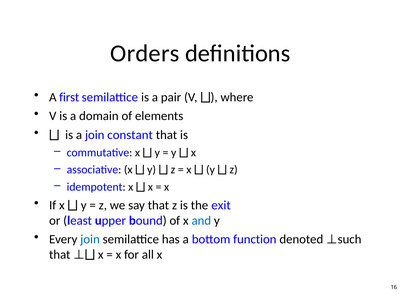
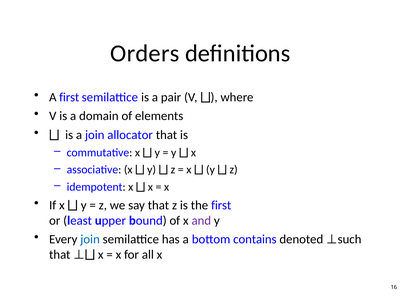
constant: constant -> allocator
exit at (221, 206): exit -> first
and colour: blue -> purple
function: function -> contains
